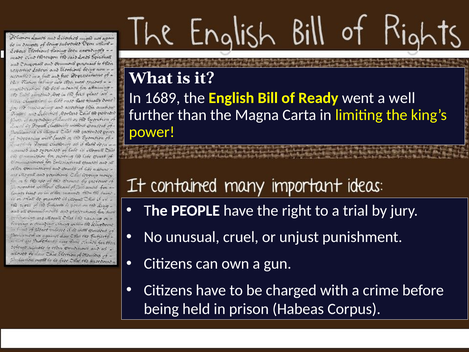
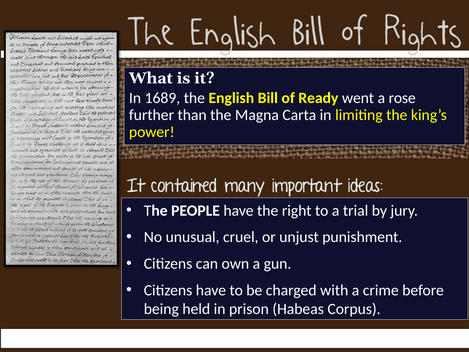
well: well -> rose
